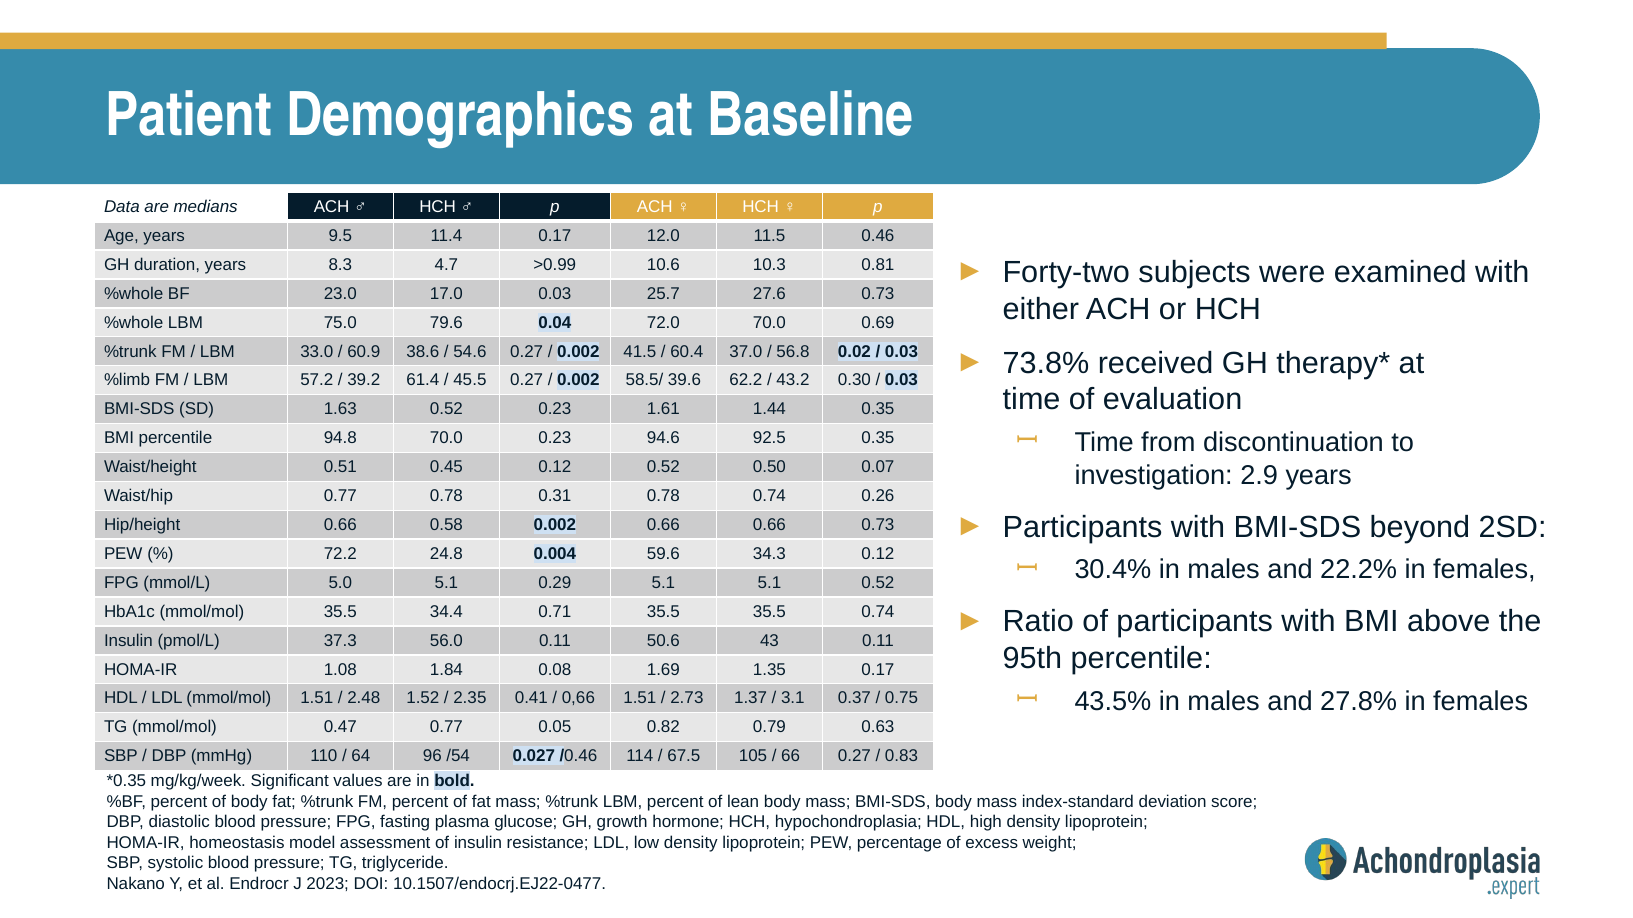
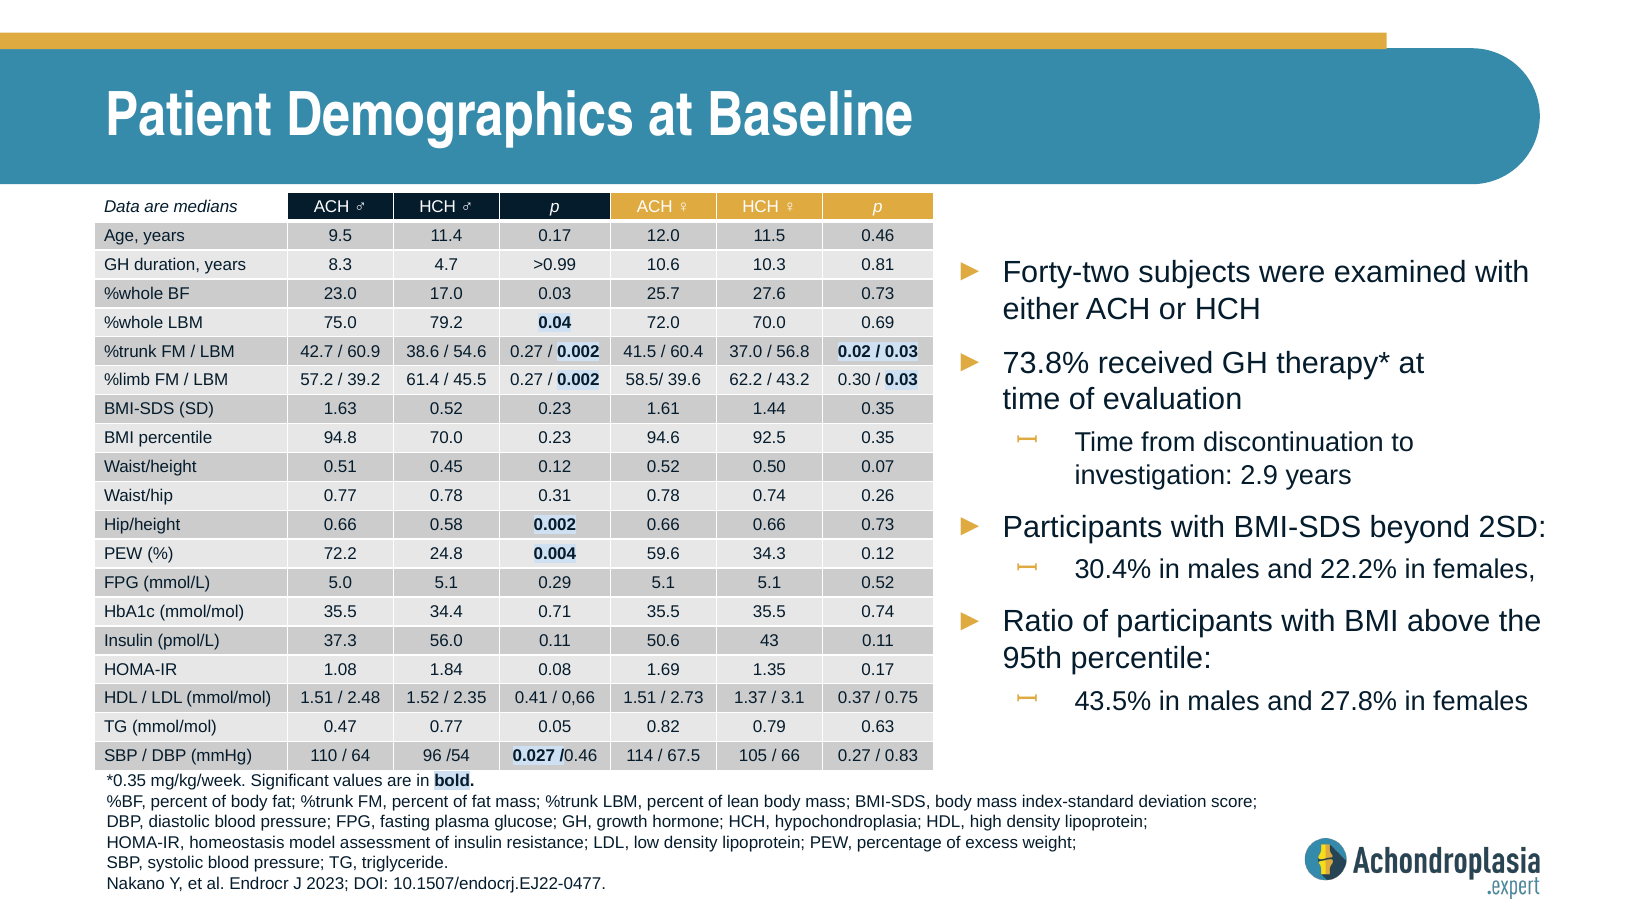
79.6: 79.6 -> 79.2
33.0: 33.0 -> 42.7
